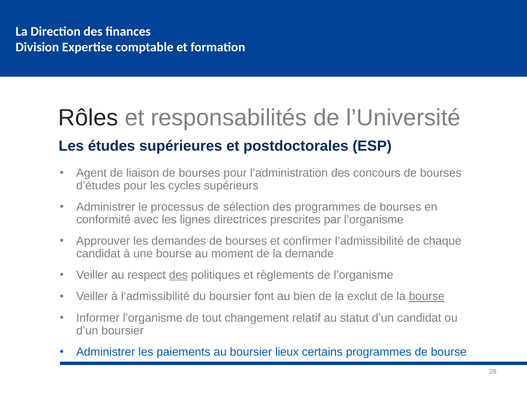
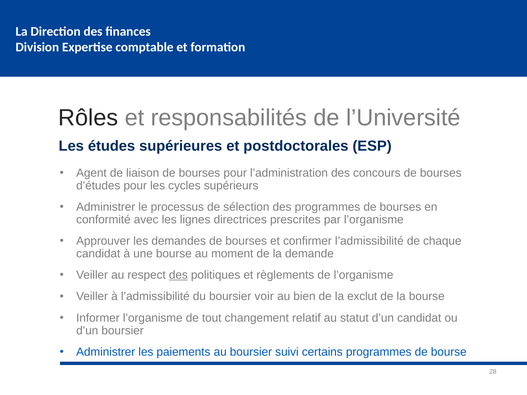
font: font -> voir
bourse at (427, 297) underline: present -> none
lieux: lieux -> suivi
